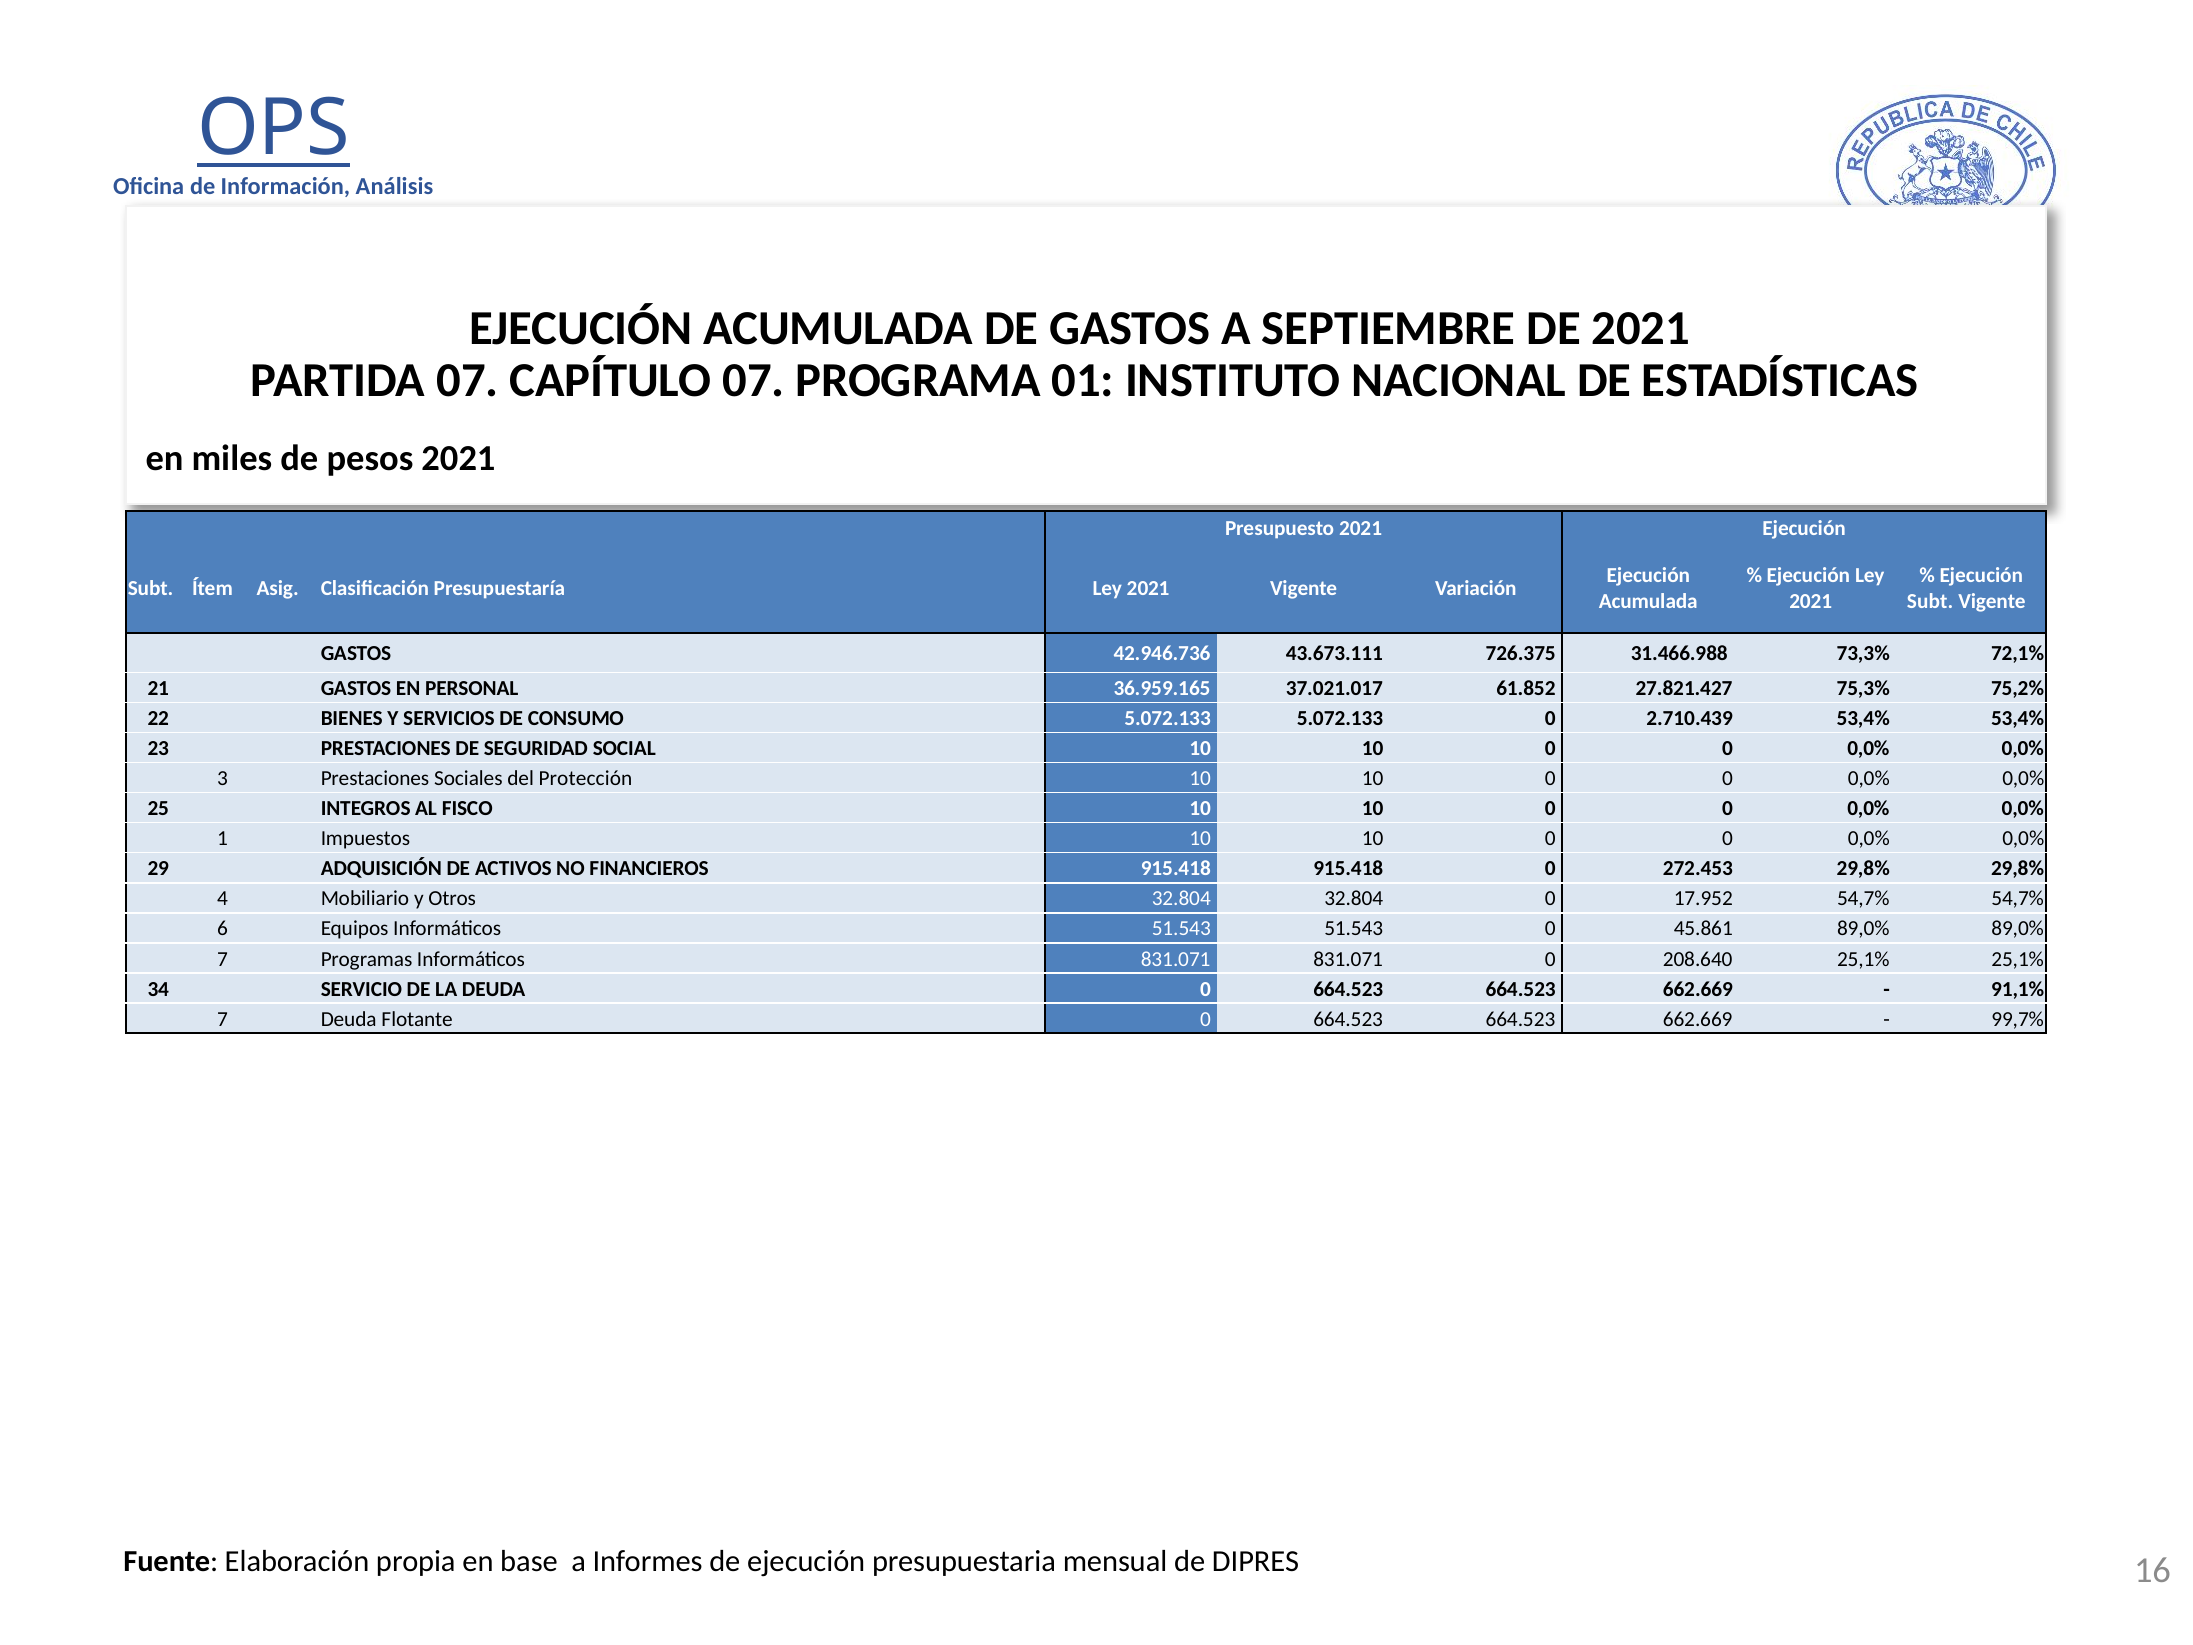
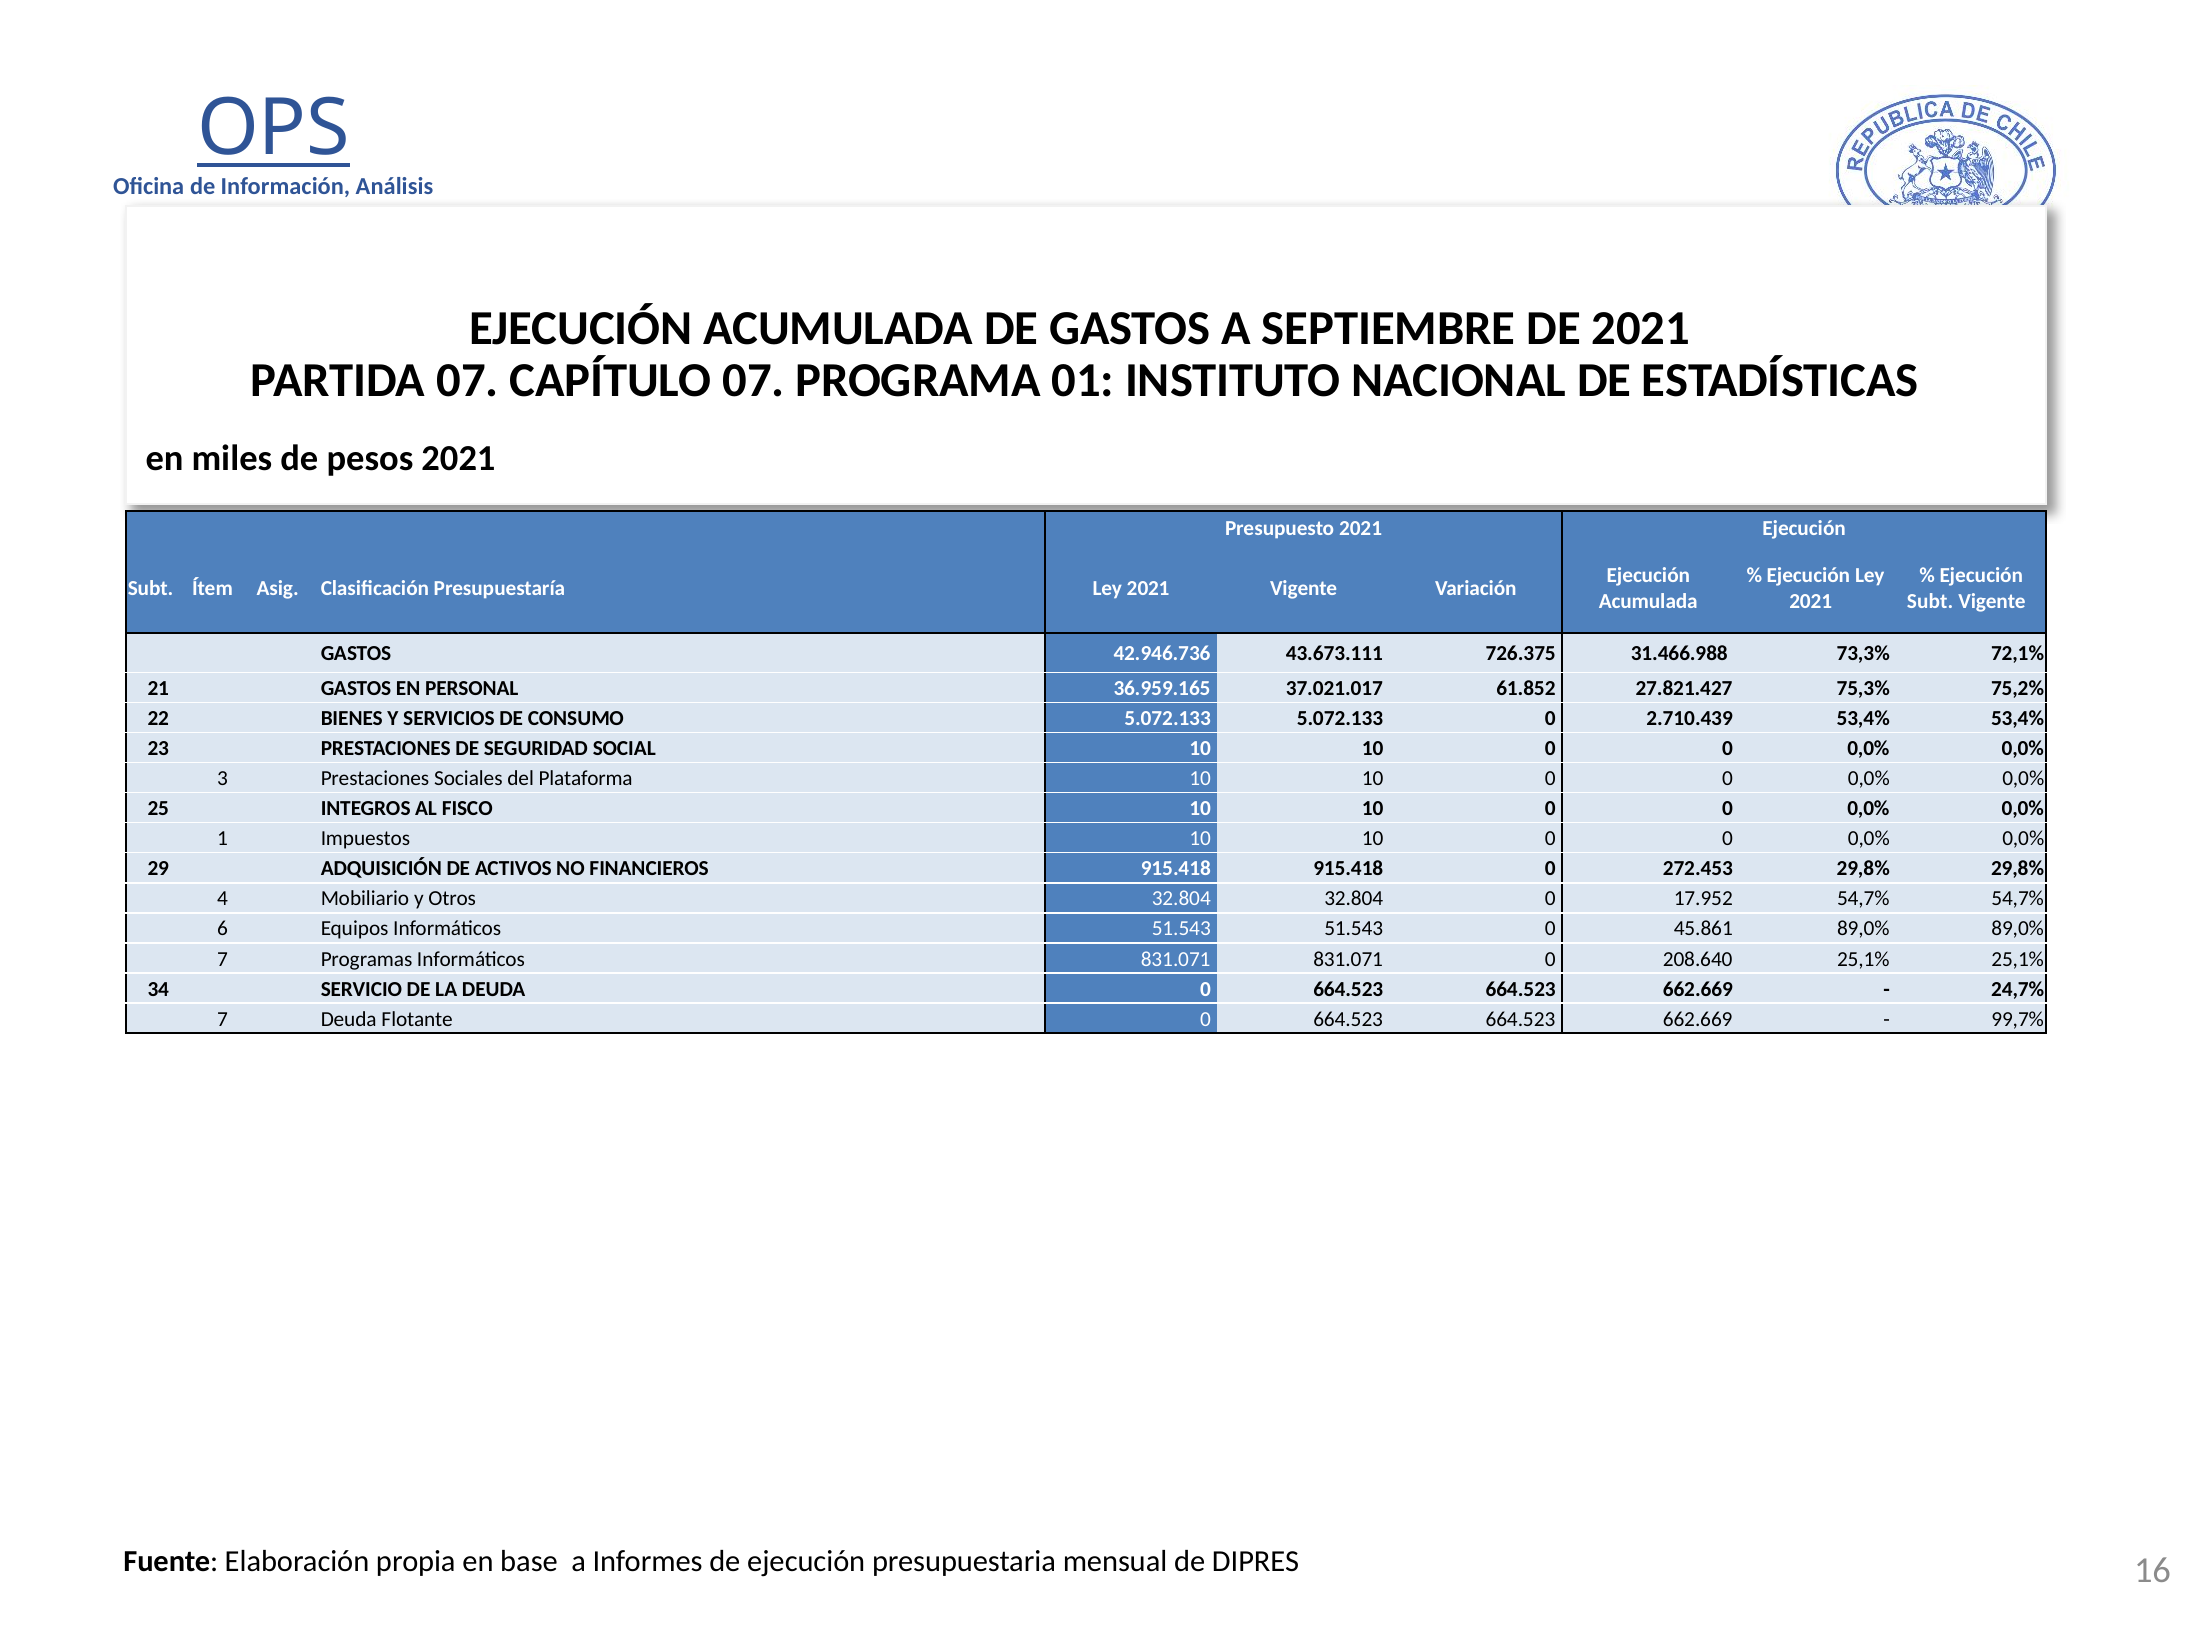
Protección: Protección -> Plataforma
91,1%: 91,1% -> 24,7%
